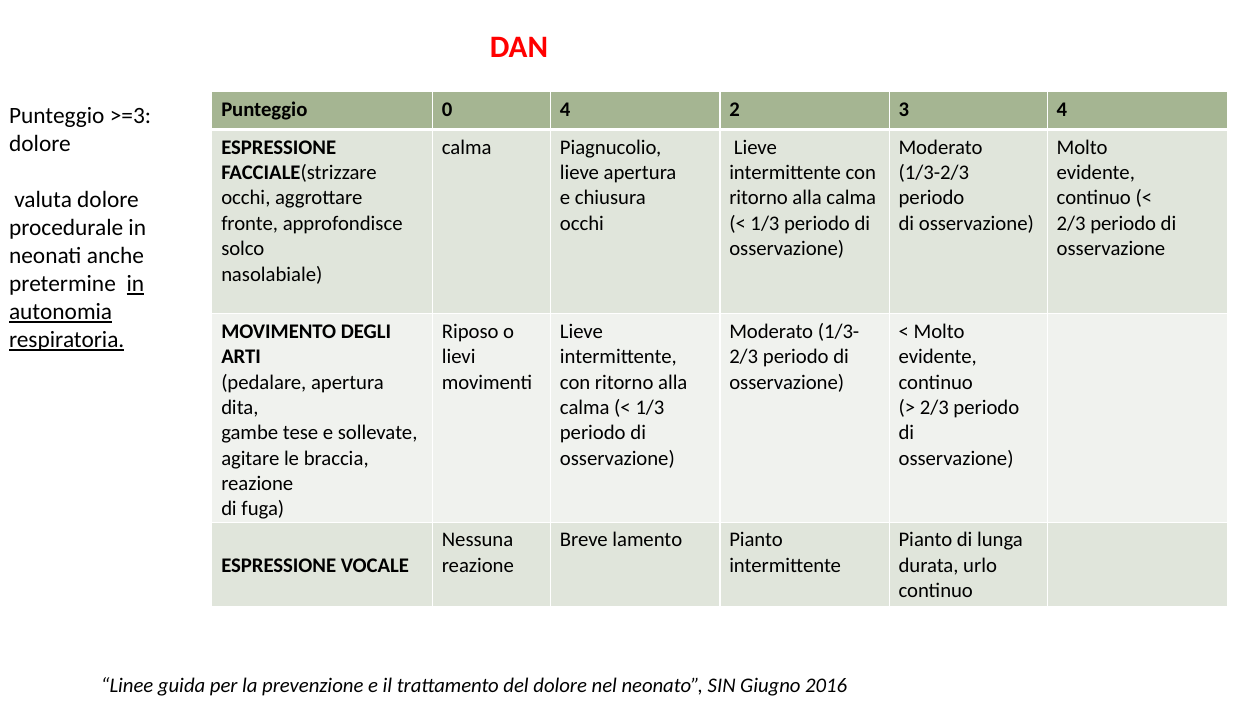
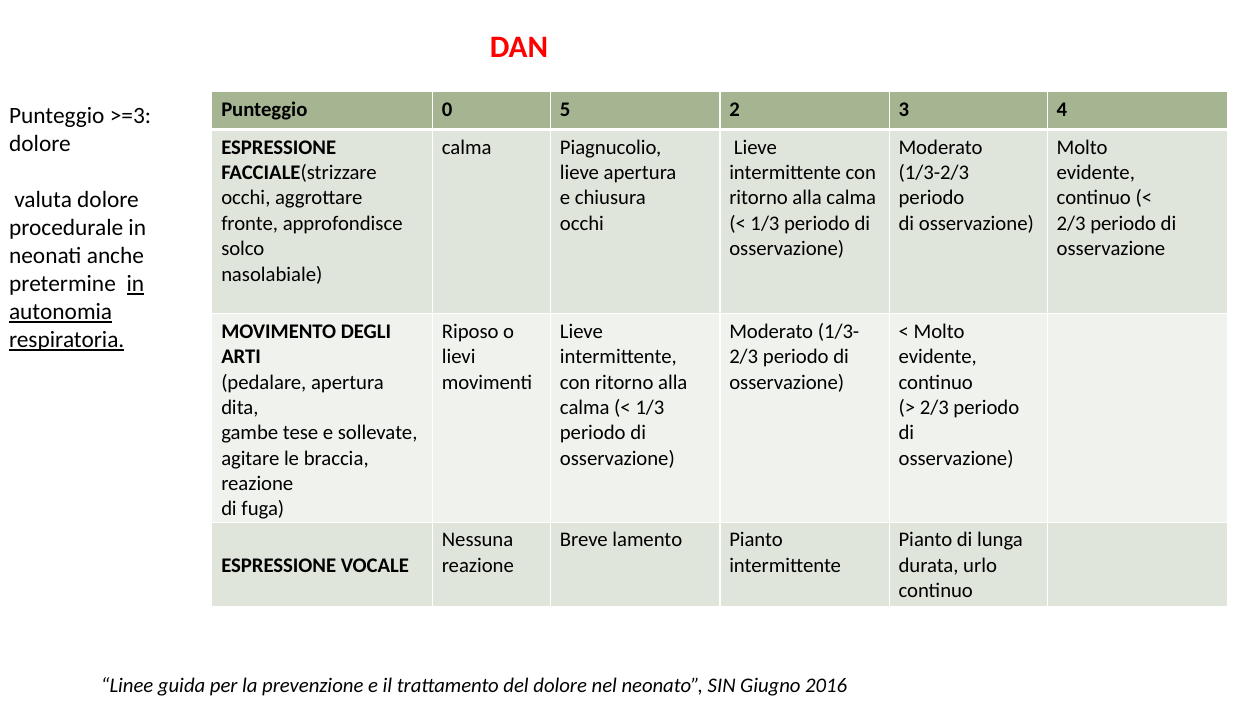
0 4: 4 -> 5
